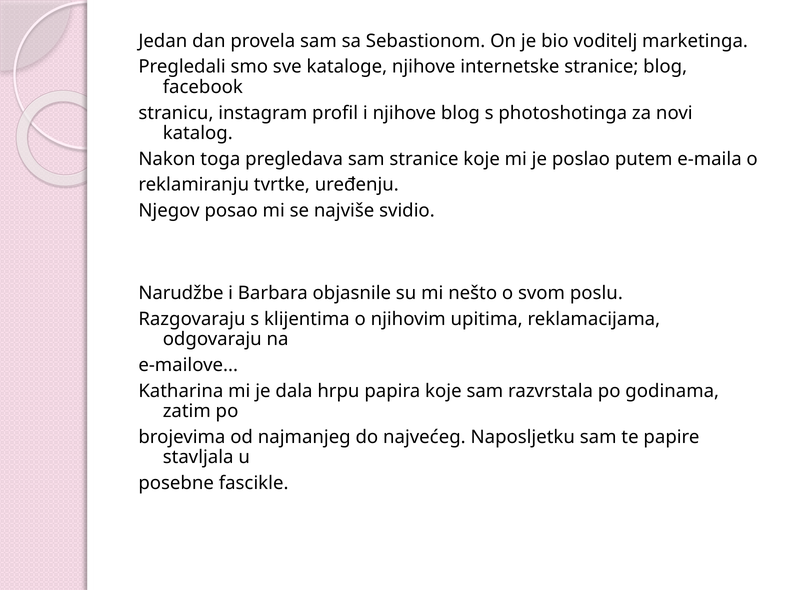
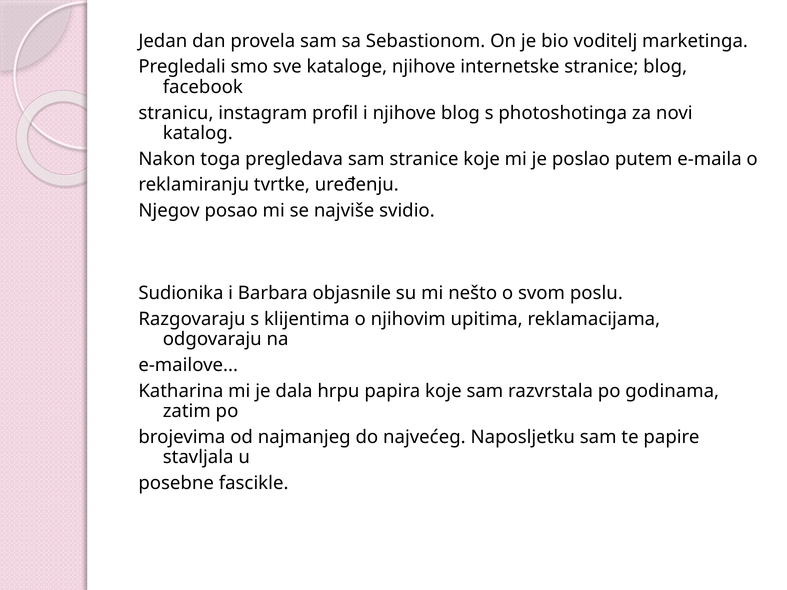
Narudžbe: Narudžbe -> Sudionika
